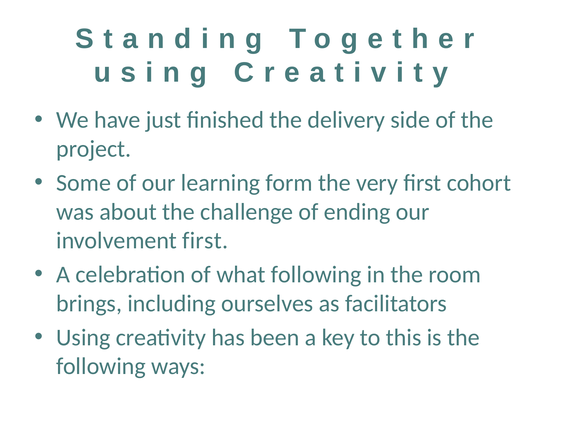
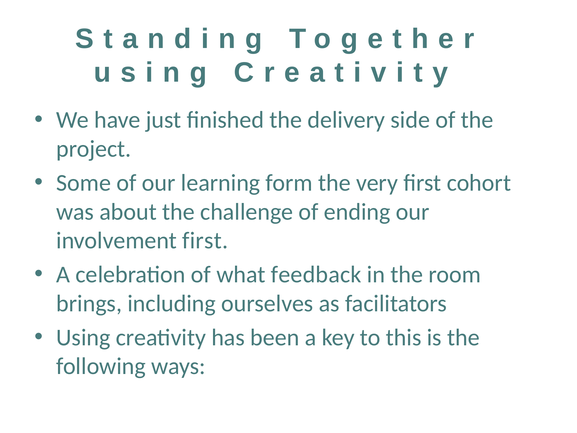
what following: following -> feedback
